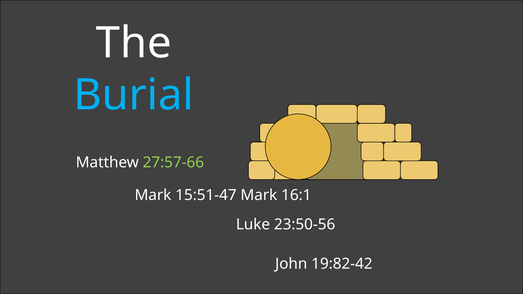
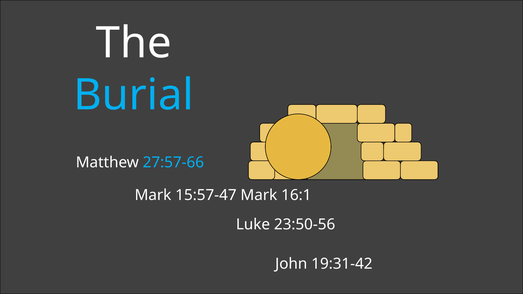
27:57-66 colour: light green -> light blue
15:51-47: 15:51-47 -> 15:57-47
19:82-42: 19:82-42 -> 19:31-42
